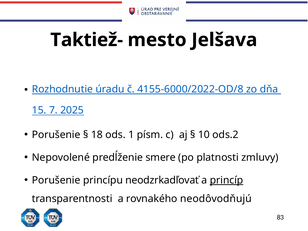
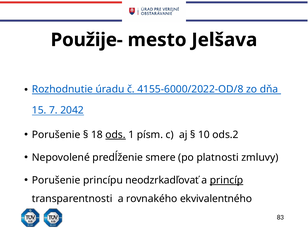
Taktiež-: Taktiež- -> Použije-
2025: 2025 -> 2042
ods underline: none -> present
neodôvodňujú: neodôvodňujú -> ekvivalentného
